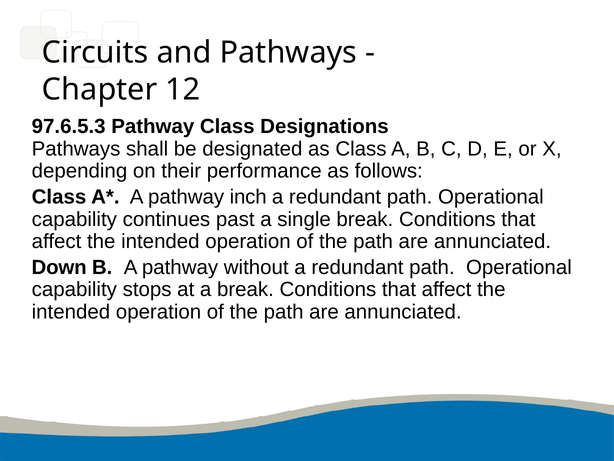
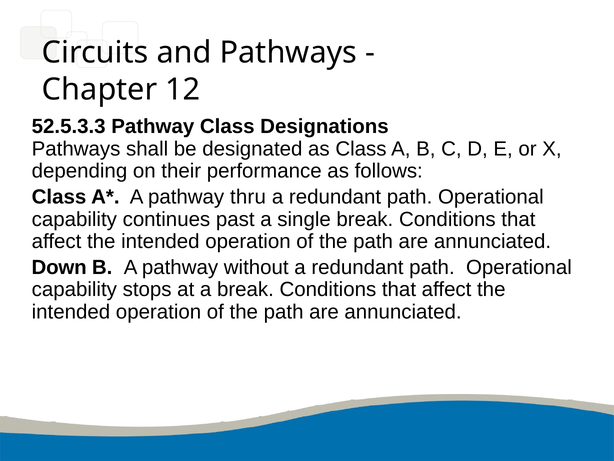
97.6.5.3: 97.6.5.3 -> 52.5.3.3
inch: inch -> thru
